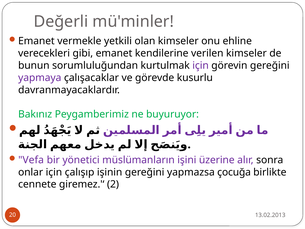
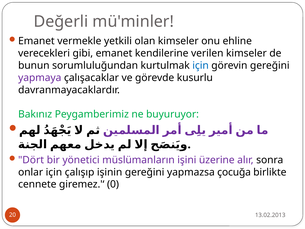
için at (201, 65) colour: purple -> blue
Vefa: Vefa -> Dört
2: 2 -> 0
